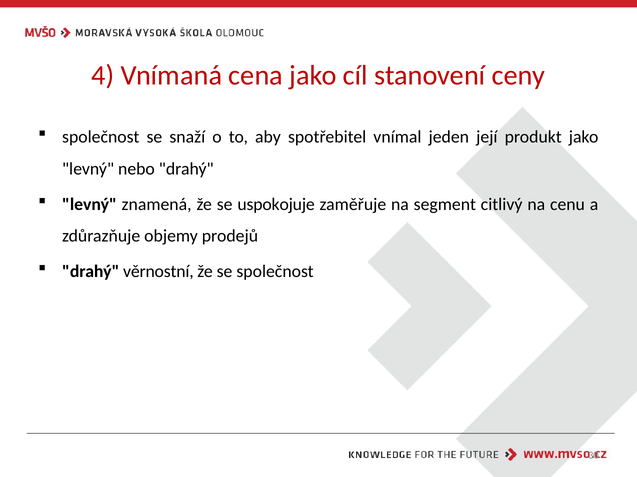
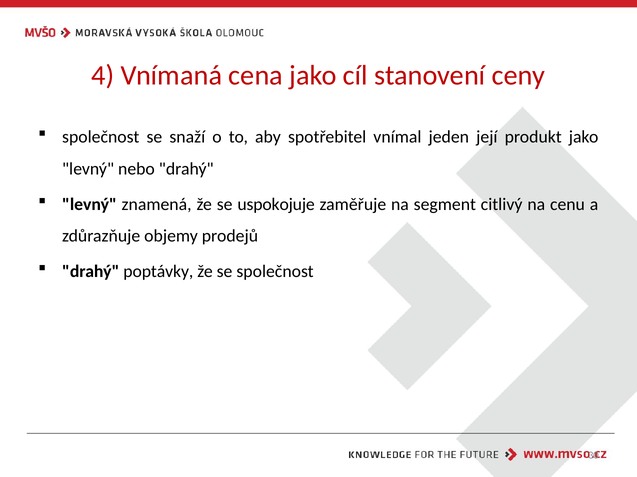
věrnostní: věrnostní -> poptávky
